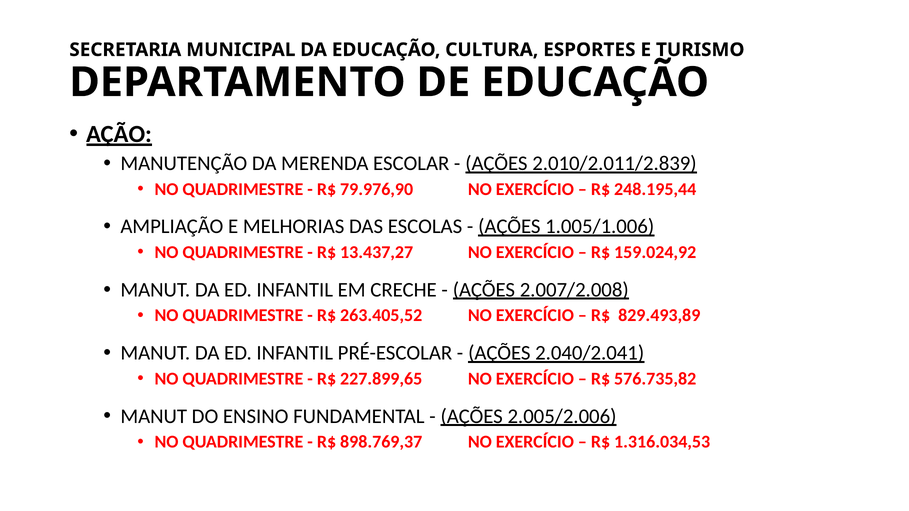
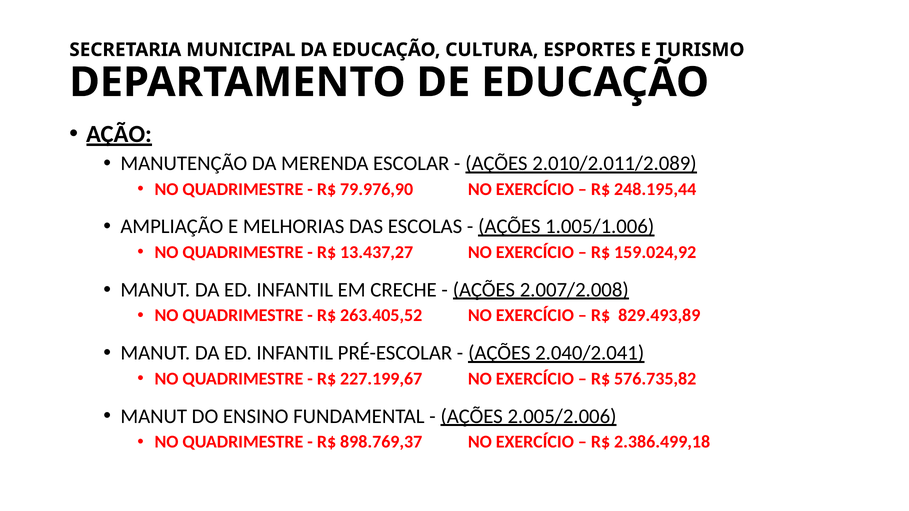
2.010/2.011/2.839: 2.010/2.011/2.839 -> 2.010/2.011/2.089
227.899,65: 227.899,65 -> 227.199,67
1.316.034,53: 1.316.034,53 -> 2.386.499,18
